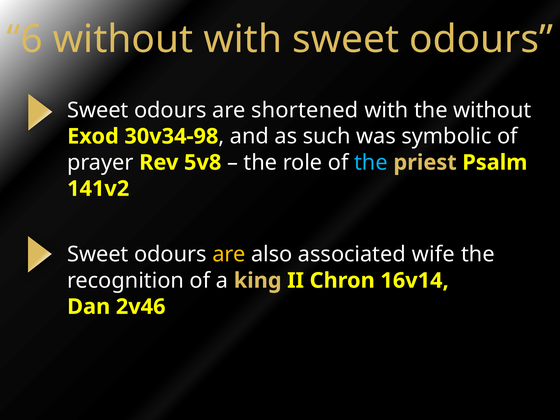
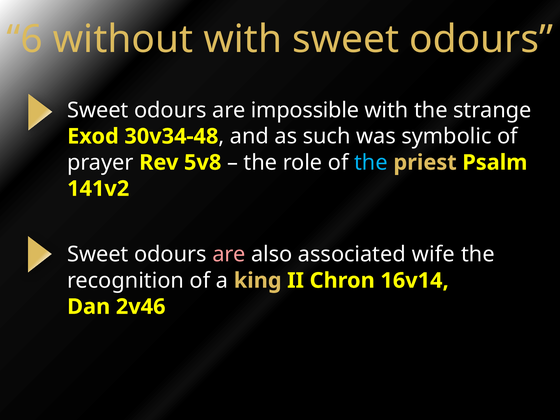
shortened: shortened -> impossible
the without: without -> strange
30v34-98: 30v34-98 -> 30v34-48
are at (229, 254) colour: yellow -> pink
